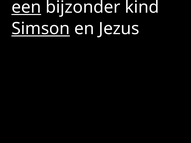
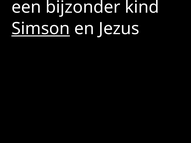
een underline: present -> none
